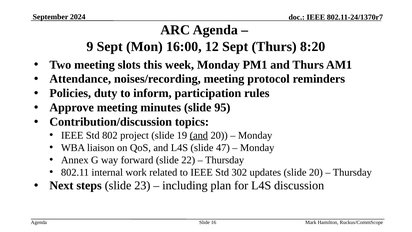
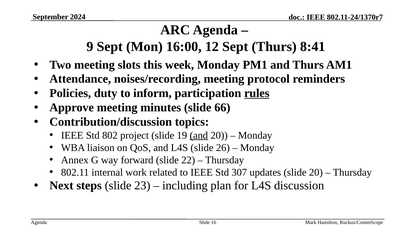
8:20: 8:20 -> 8:41
rules underline: none -> present
95: 95 -> 66
47: 47 -> 26
302: 302 -> 307
